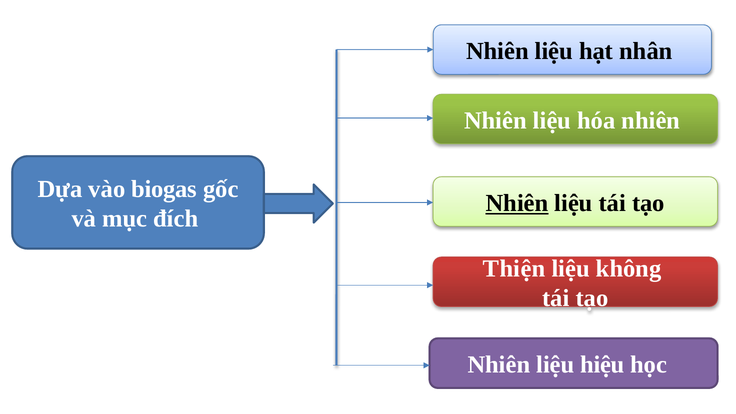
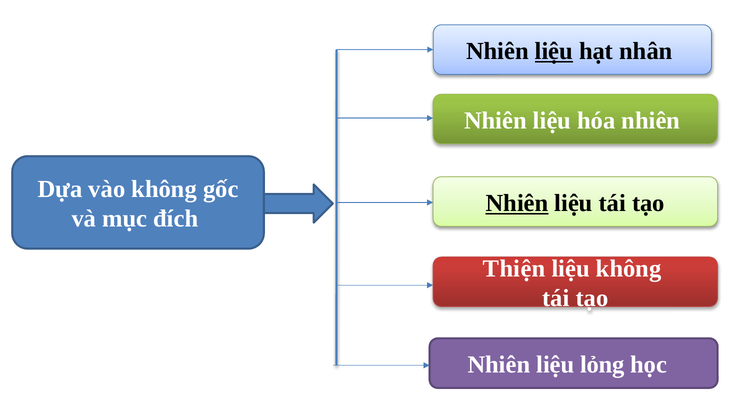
liệu at (554, 51) underline: none -> present
vào biogas: biogas -> không
hiệu: hiệu -> lỏng
